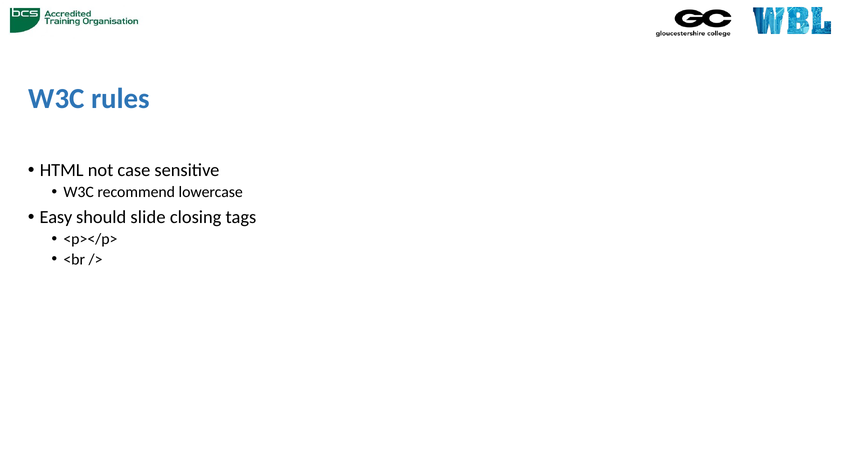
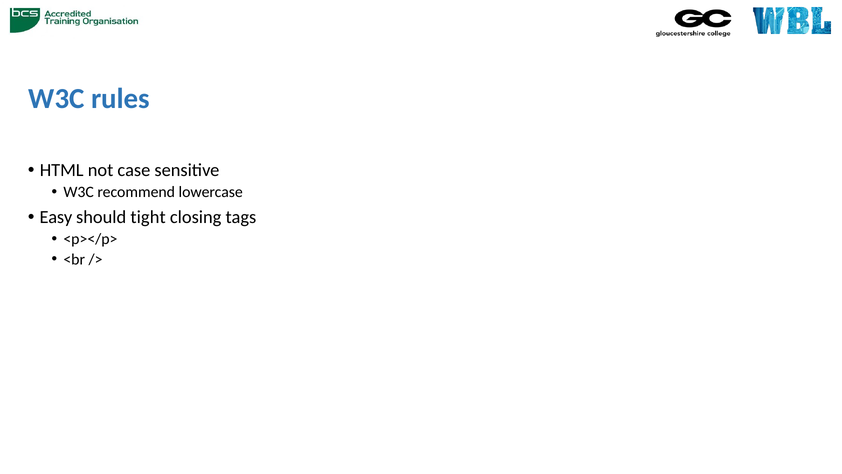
slide: slide -> tight
